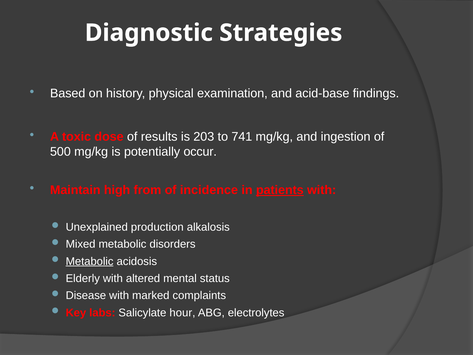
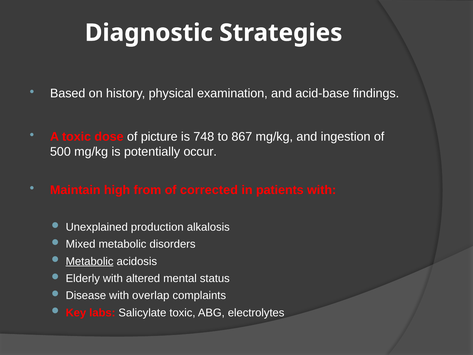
results: results -> picture
203: 203 -> 748
741: 741 -> 867
incidence: incidence -> corrected
patients underline: present -> none
marked: marked -> overlap
Salicylate hour: hour -> toxic
